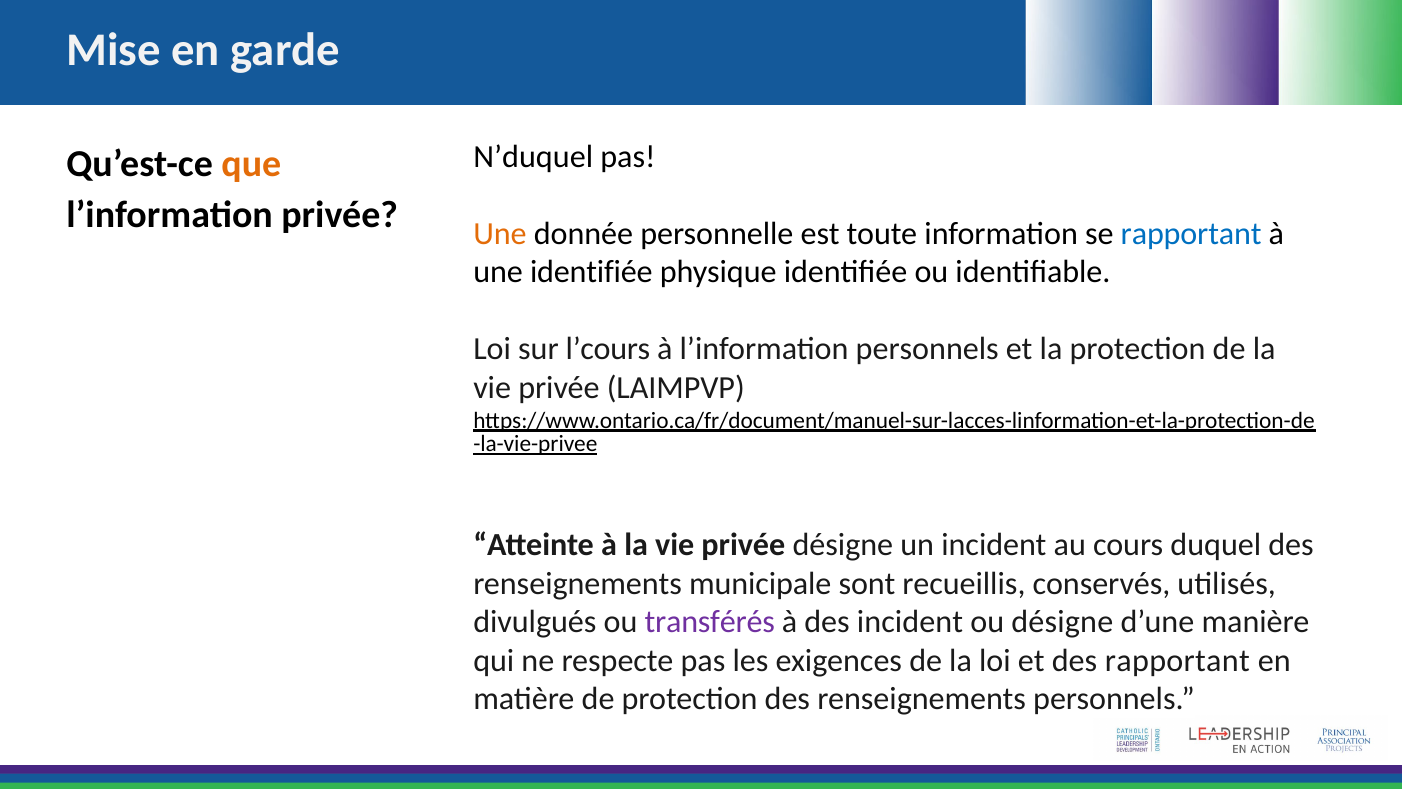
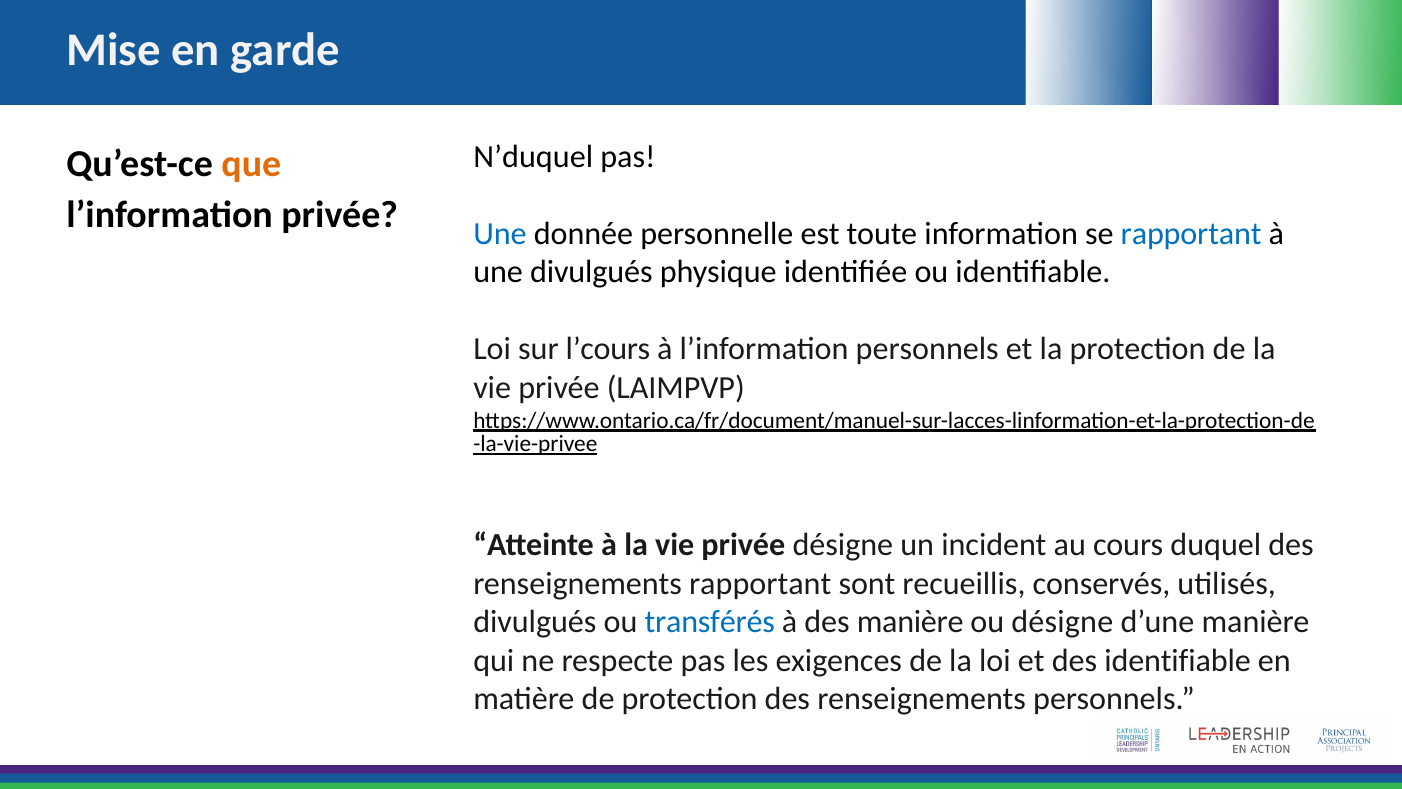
Une at (500, 233) colour: orange -> blue
une identifiée: identifiée -> divulgués
renseignements municipale: municipale -> rapportant
transférés colour: purple -> blue
des incident: incident -> manière
des rapportant: rapportant -> identifiable
